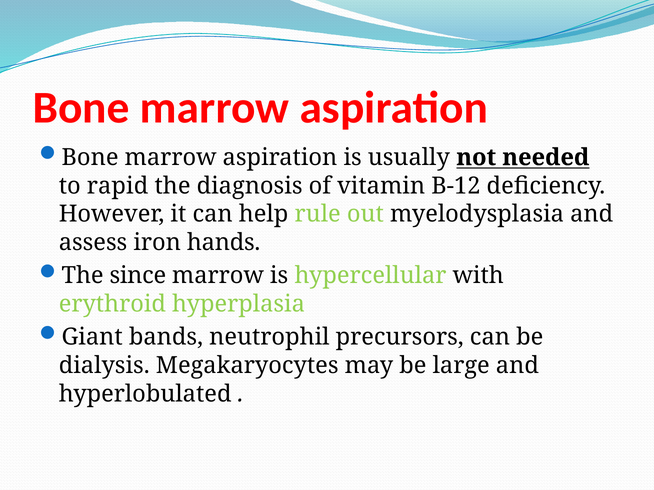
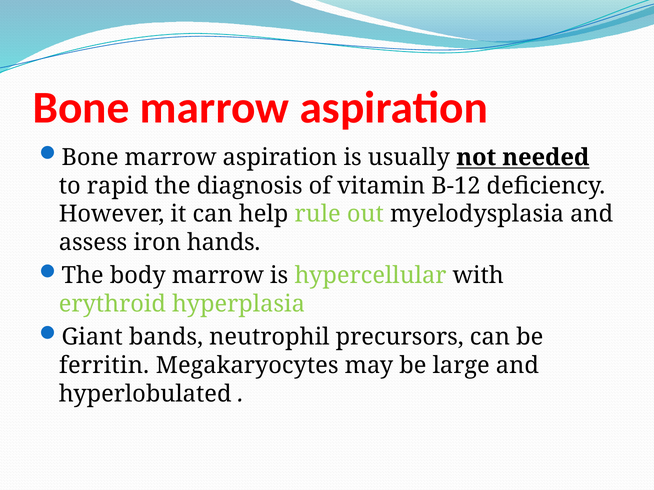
since: since -> body
dialysis: dialysis -> ferritin
